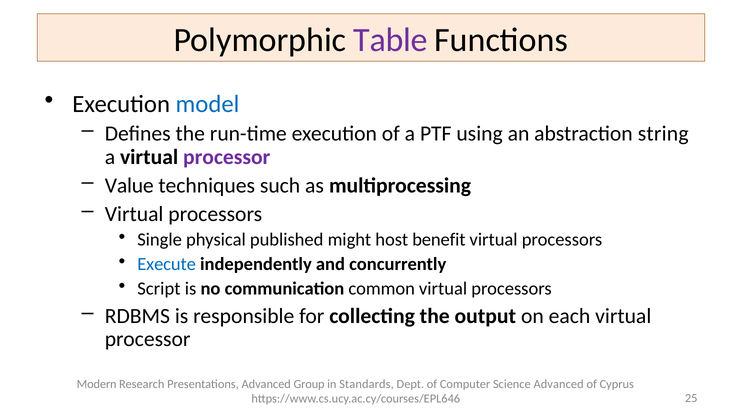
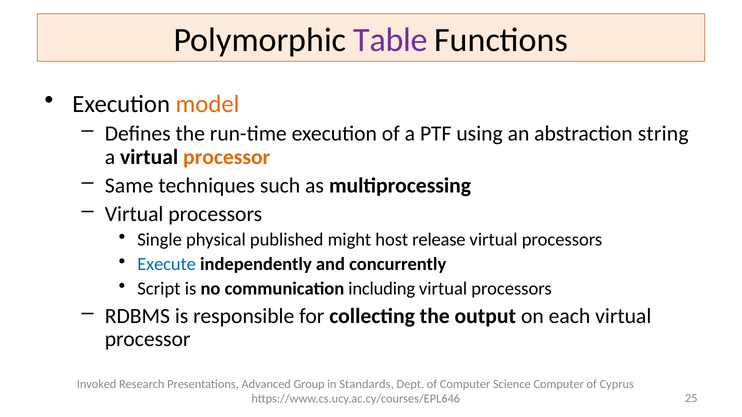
model colour: blue -> orange
processor at (227, 157) colour: purple -> orange
Value: Value -> Same
benefit: benefit -> release
common: common -> including
Modern: Modern -> Invoked
Science Advanced: Advanced -> Computer
